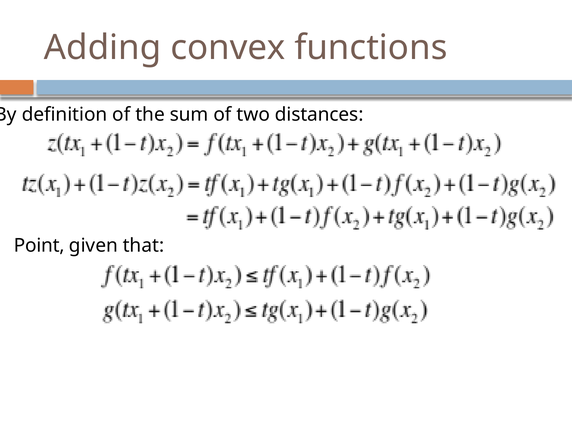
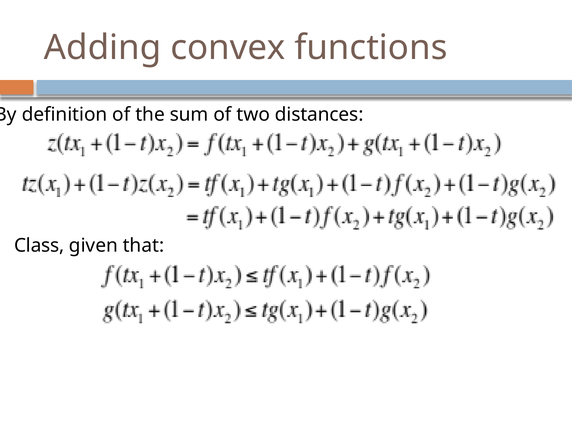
Point: Point -> Class
